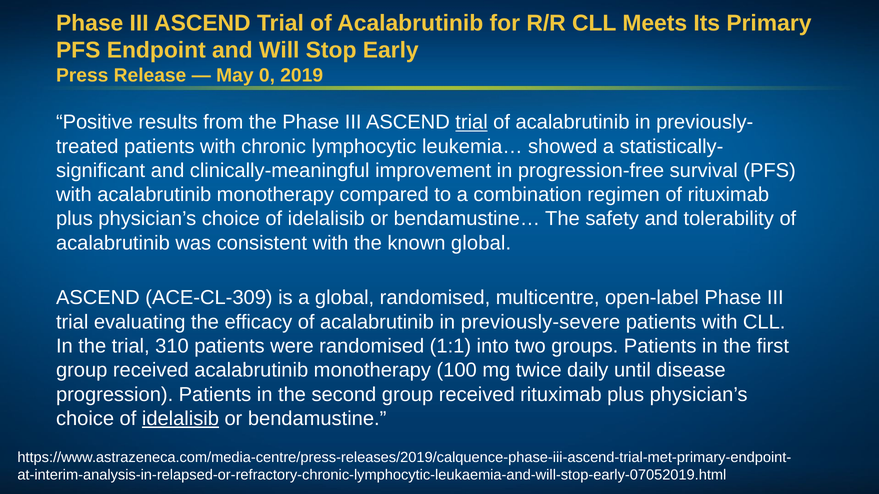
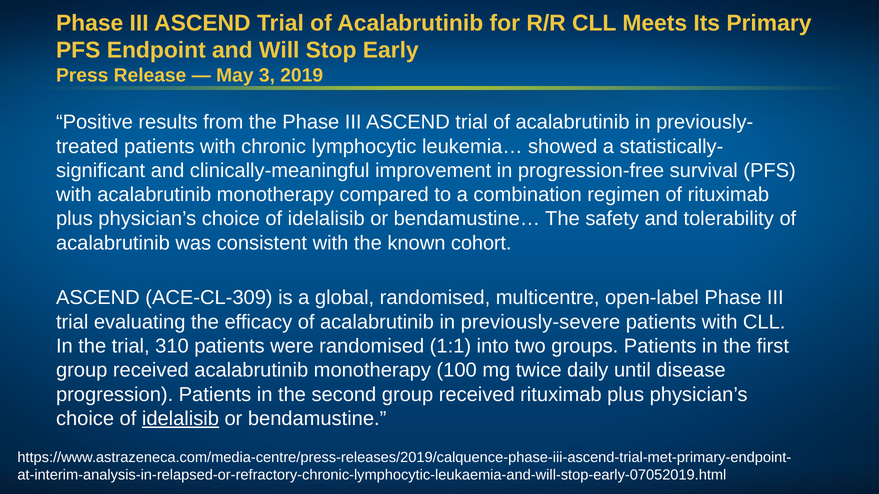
0: 0 -> 3
trial at (472, 122) underline: present -> none
known global: global -> cohort
